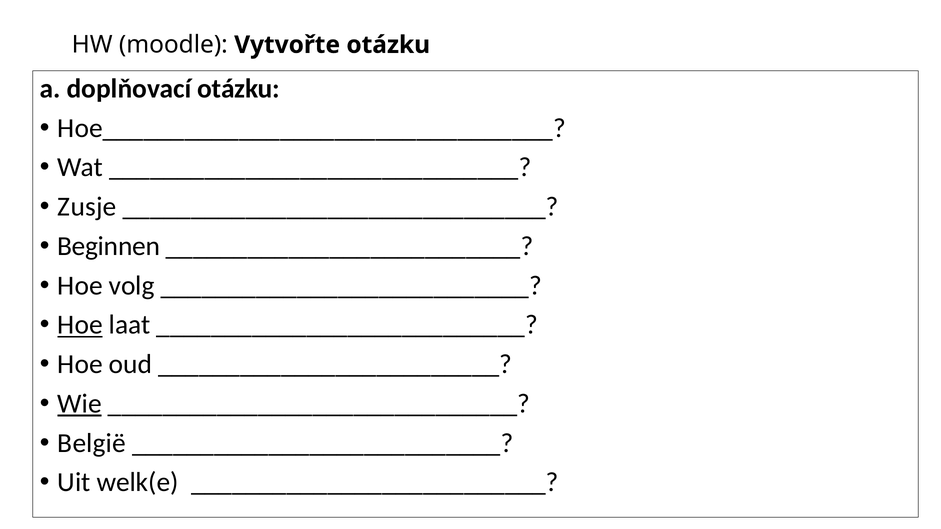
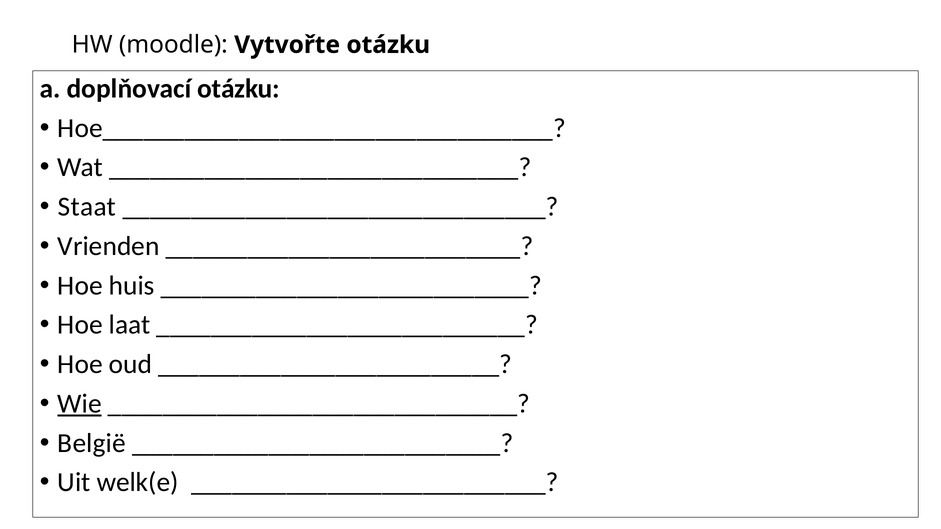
Zusje: Zusje -> Staat
Beginnen: Beginnen -> Vrienden
volg: volg -> huis
Hoe at (80, 325) underline: present -> none
